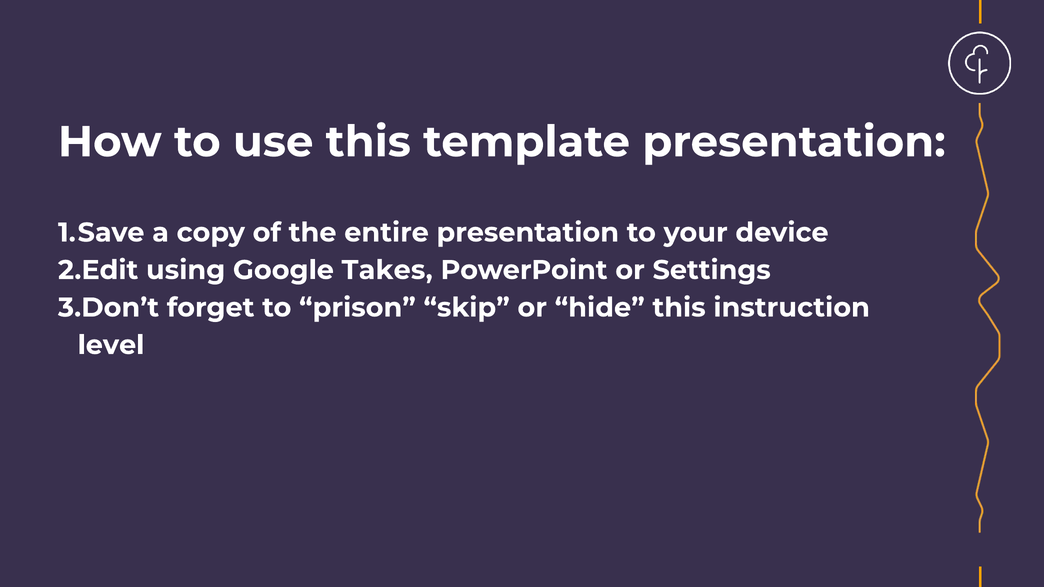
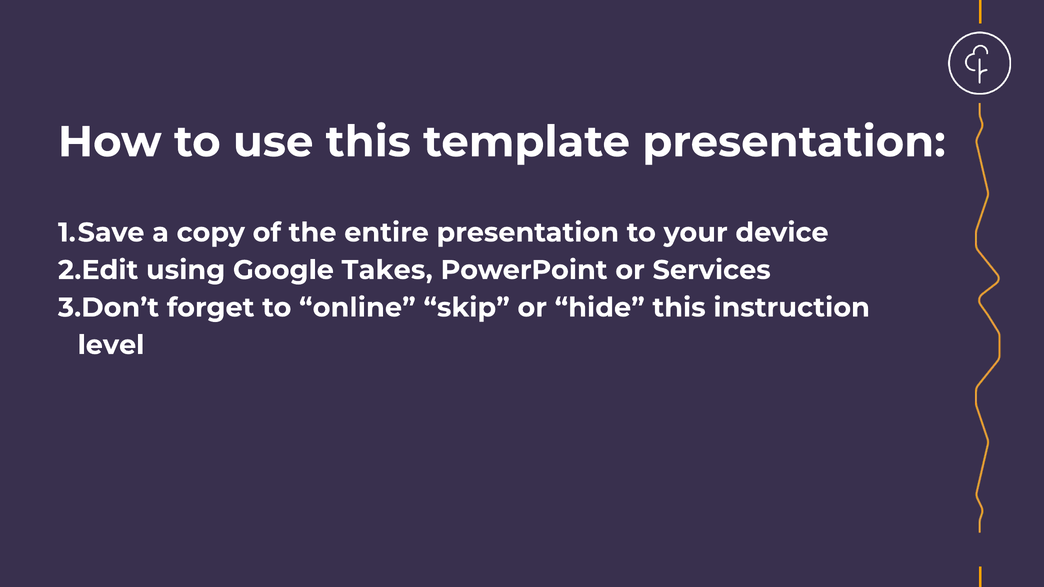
Settings: Settings -> Services
prison: prison -> online
